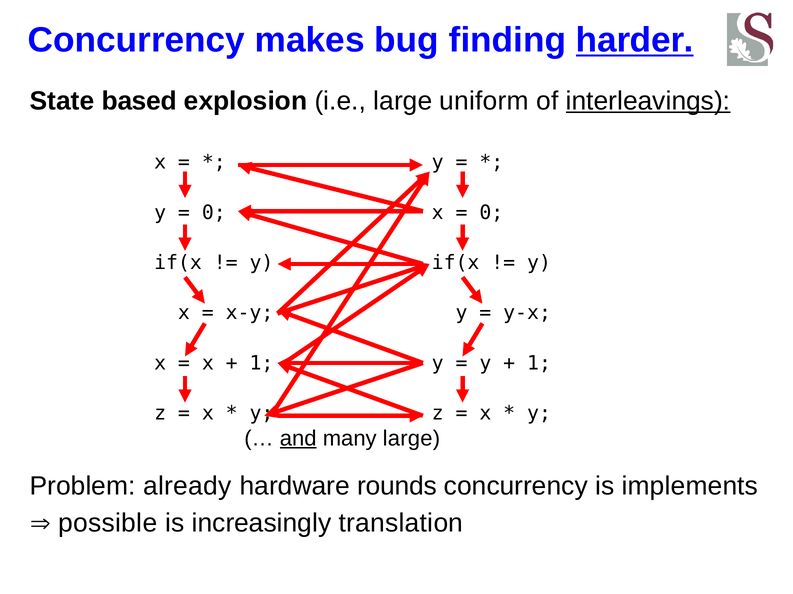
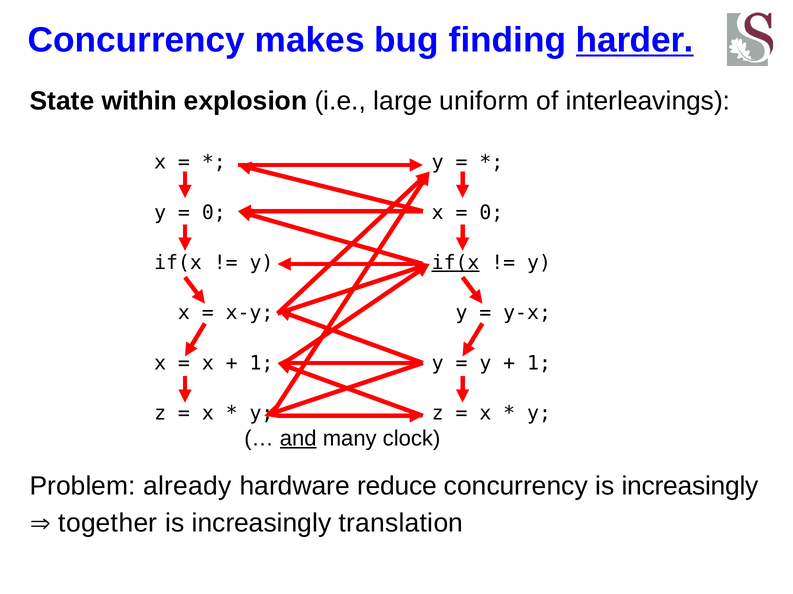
based: based -> within
interleavings underline: present -> none
if(x at (456, 263) underline: none -> present
many large: large -> clock
rounds: rounds -> reduce
concurrency is implements: implements -> increasingly
possible: possible -> together
